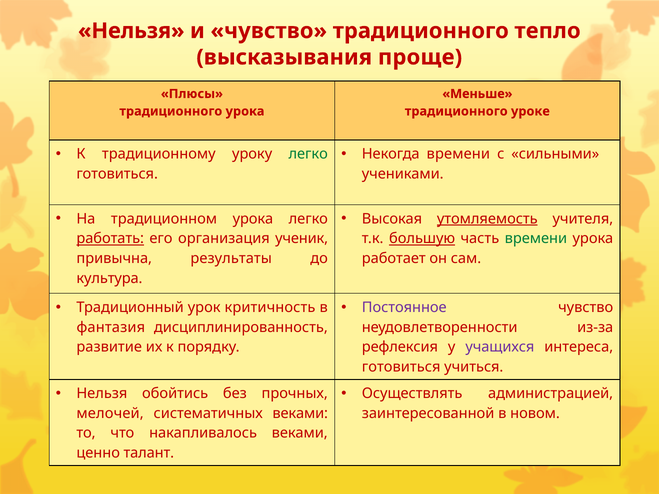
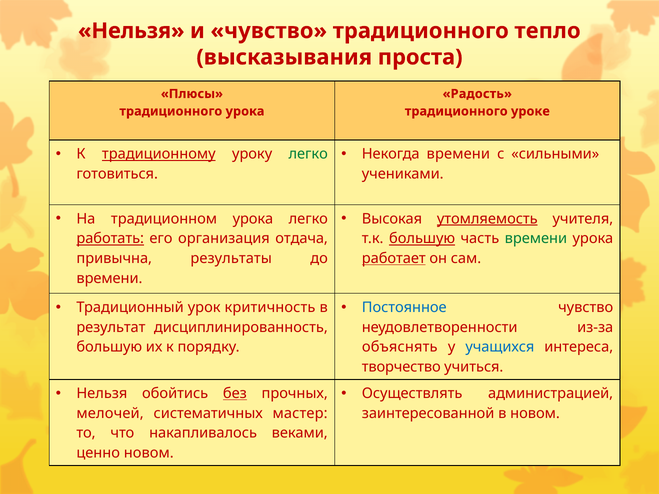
проще: проще -> проста
Меньше: Меньше -> Радость
традиционному underline: none -> present
ученик: ученик -> отдача
работает underline: none -> present
культура at (109, 278): культура -> времени
Постоянное colour: purple -> blue
фантазия: фантазия -> результат
развитие at (109, 347): развитие -> большую
рефлексия: рефлексия -> объяснять
учащихся colour: purple -> blue
готовиться at (401, 367): готовиться -> творчество
без underline: none -> present
систематичных веками: веками -> мастер
ценно талант: талант -> новом
